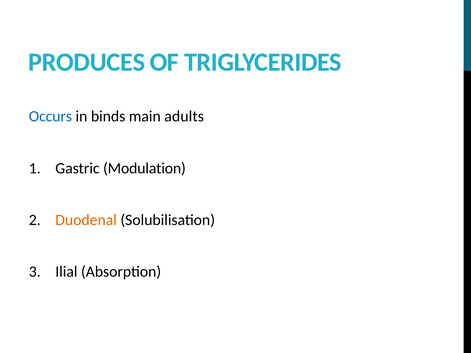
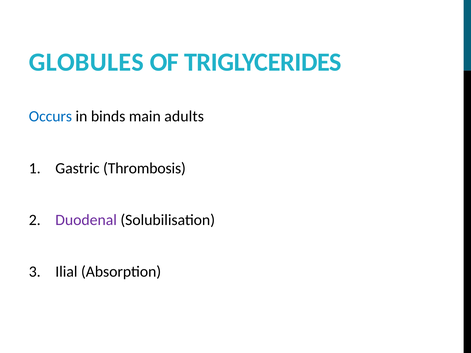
PRODUCES: PRODUCES -> GLOBULES
Modulation: Modulation -> Thrombosis
Duodenal colour: orange -> purple
